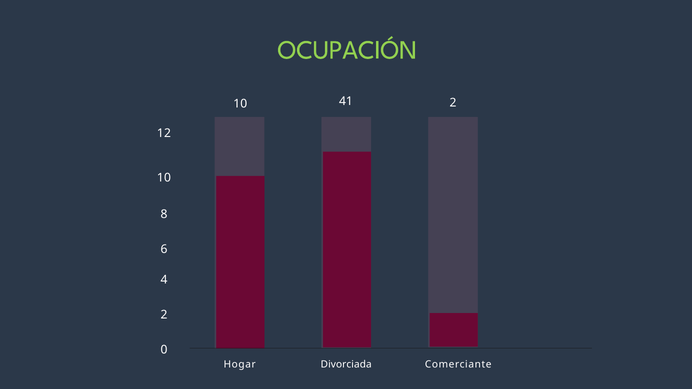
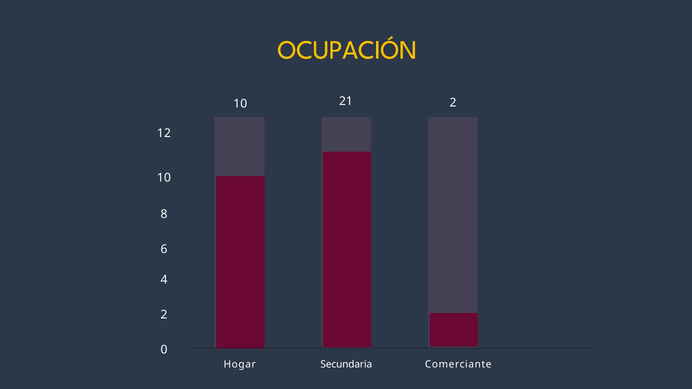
OCUPACIÓN colour: light green -> yellow
41: 41 -> 21
Divorciada: Divorciada -> Secundaria
